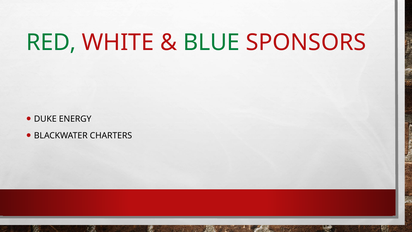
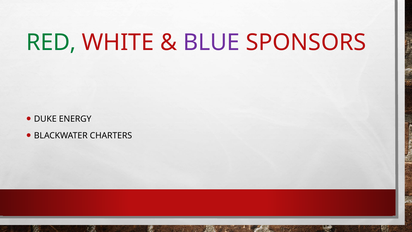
BLUE colour: green -> purple
